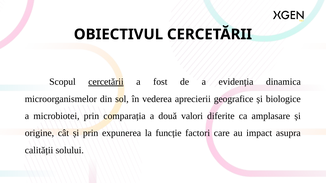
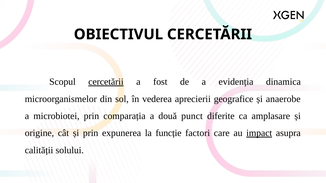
biologice: biologice -> anaerobe
valori: valori -> punct
impact underline: none -> present
